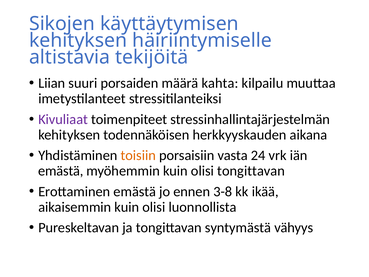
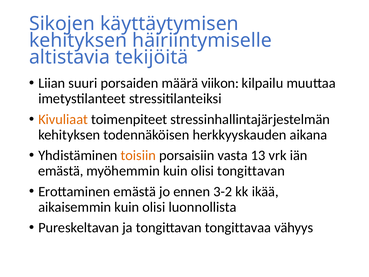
kahta: kahta -> viikon
Kivuliaat colour: purple -> orange
24: 24 -> 13
3-8: 3-8 -> 3-2
syntymästä: syntymästä -> tongittavaa
